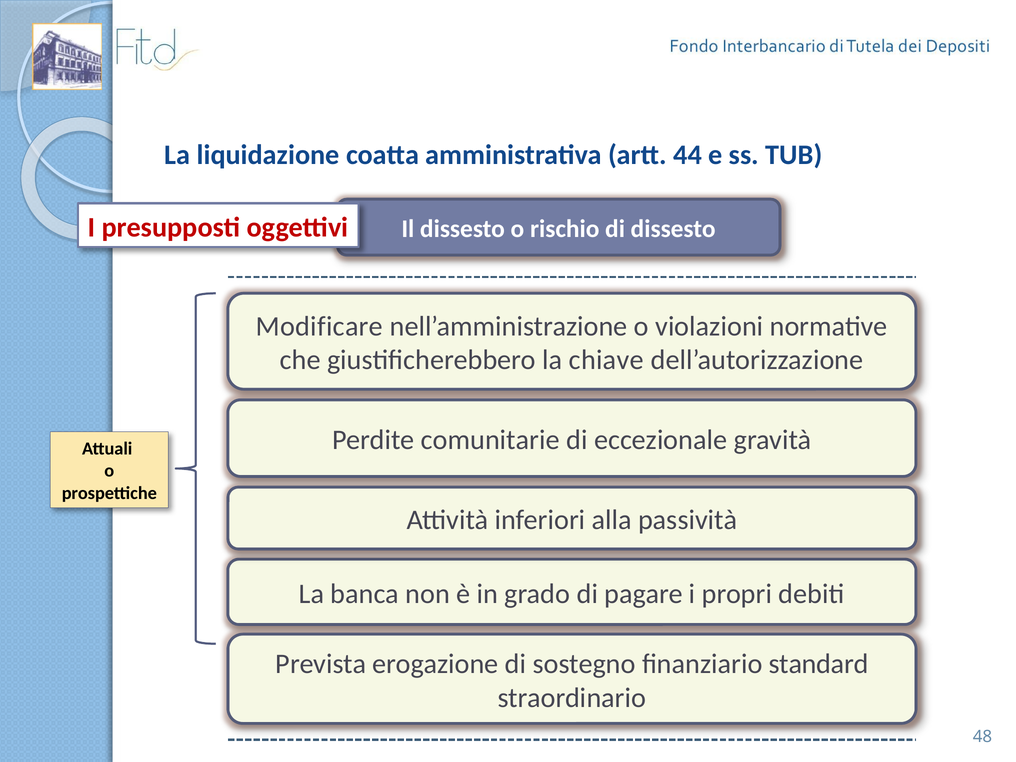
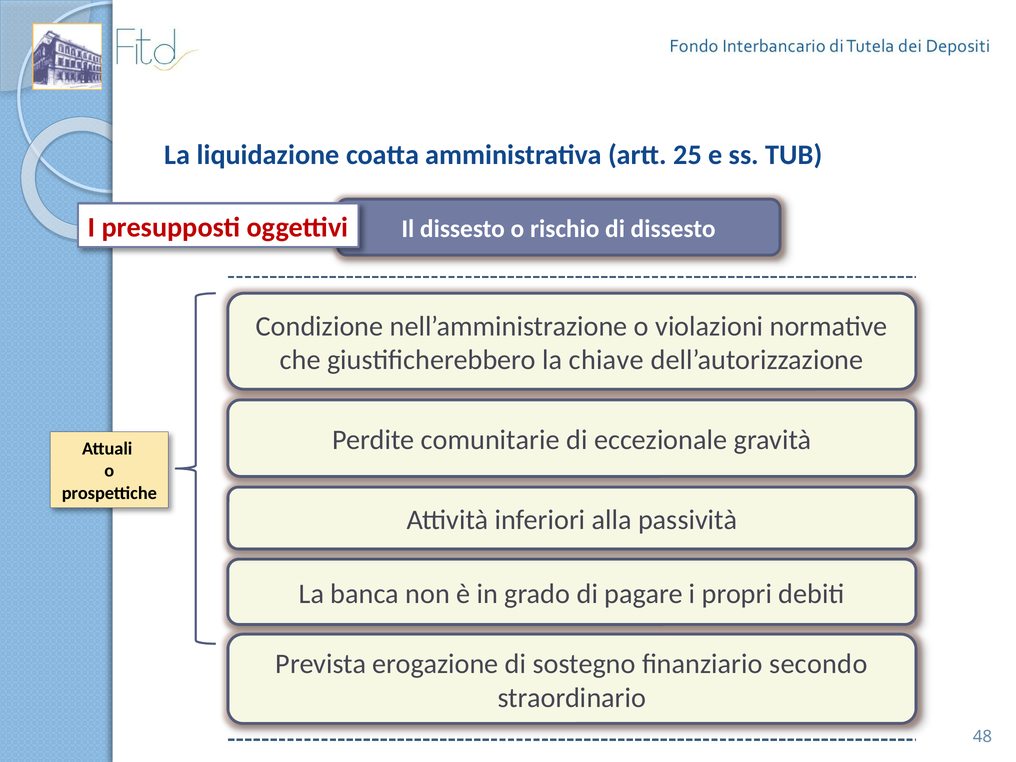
44: 44 -> 25
Modificare: Modificare -> Condizione
standard: standard -> secondo
